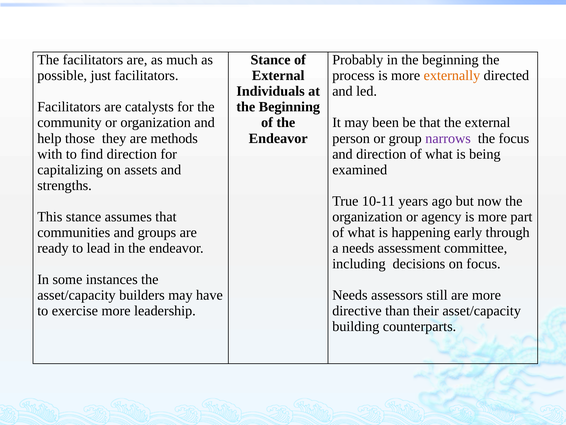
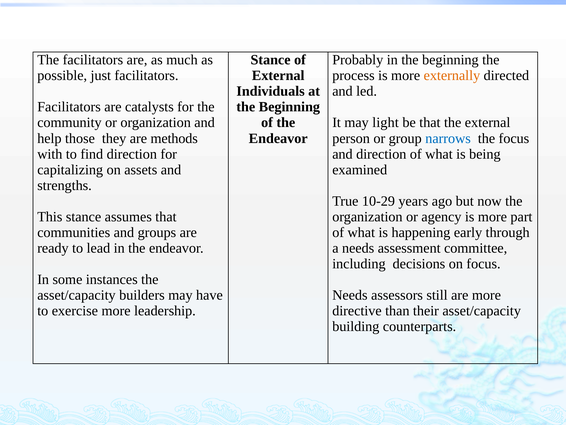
been: been -> light
narrows colour: purple -> blue
10-11: 10-11 -> 10-29
